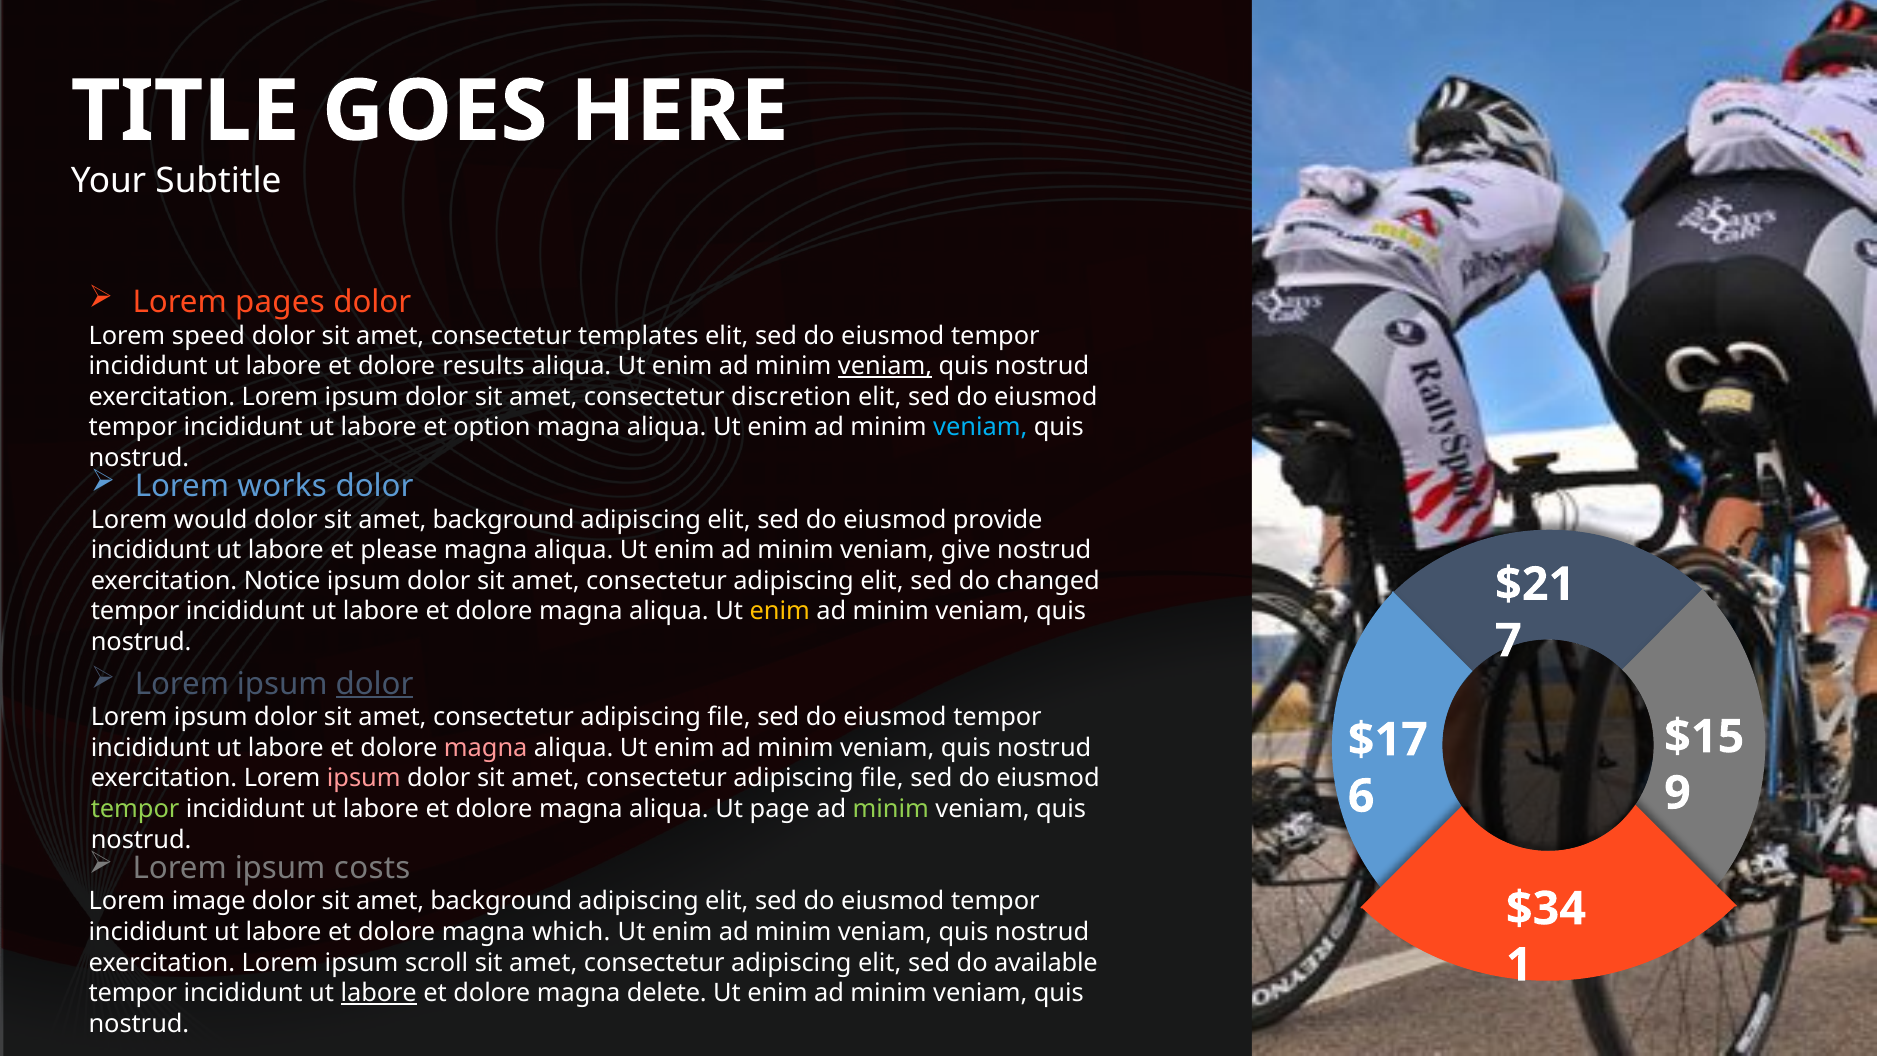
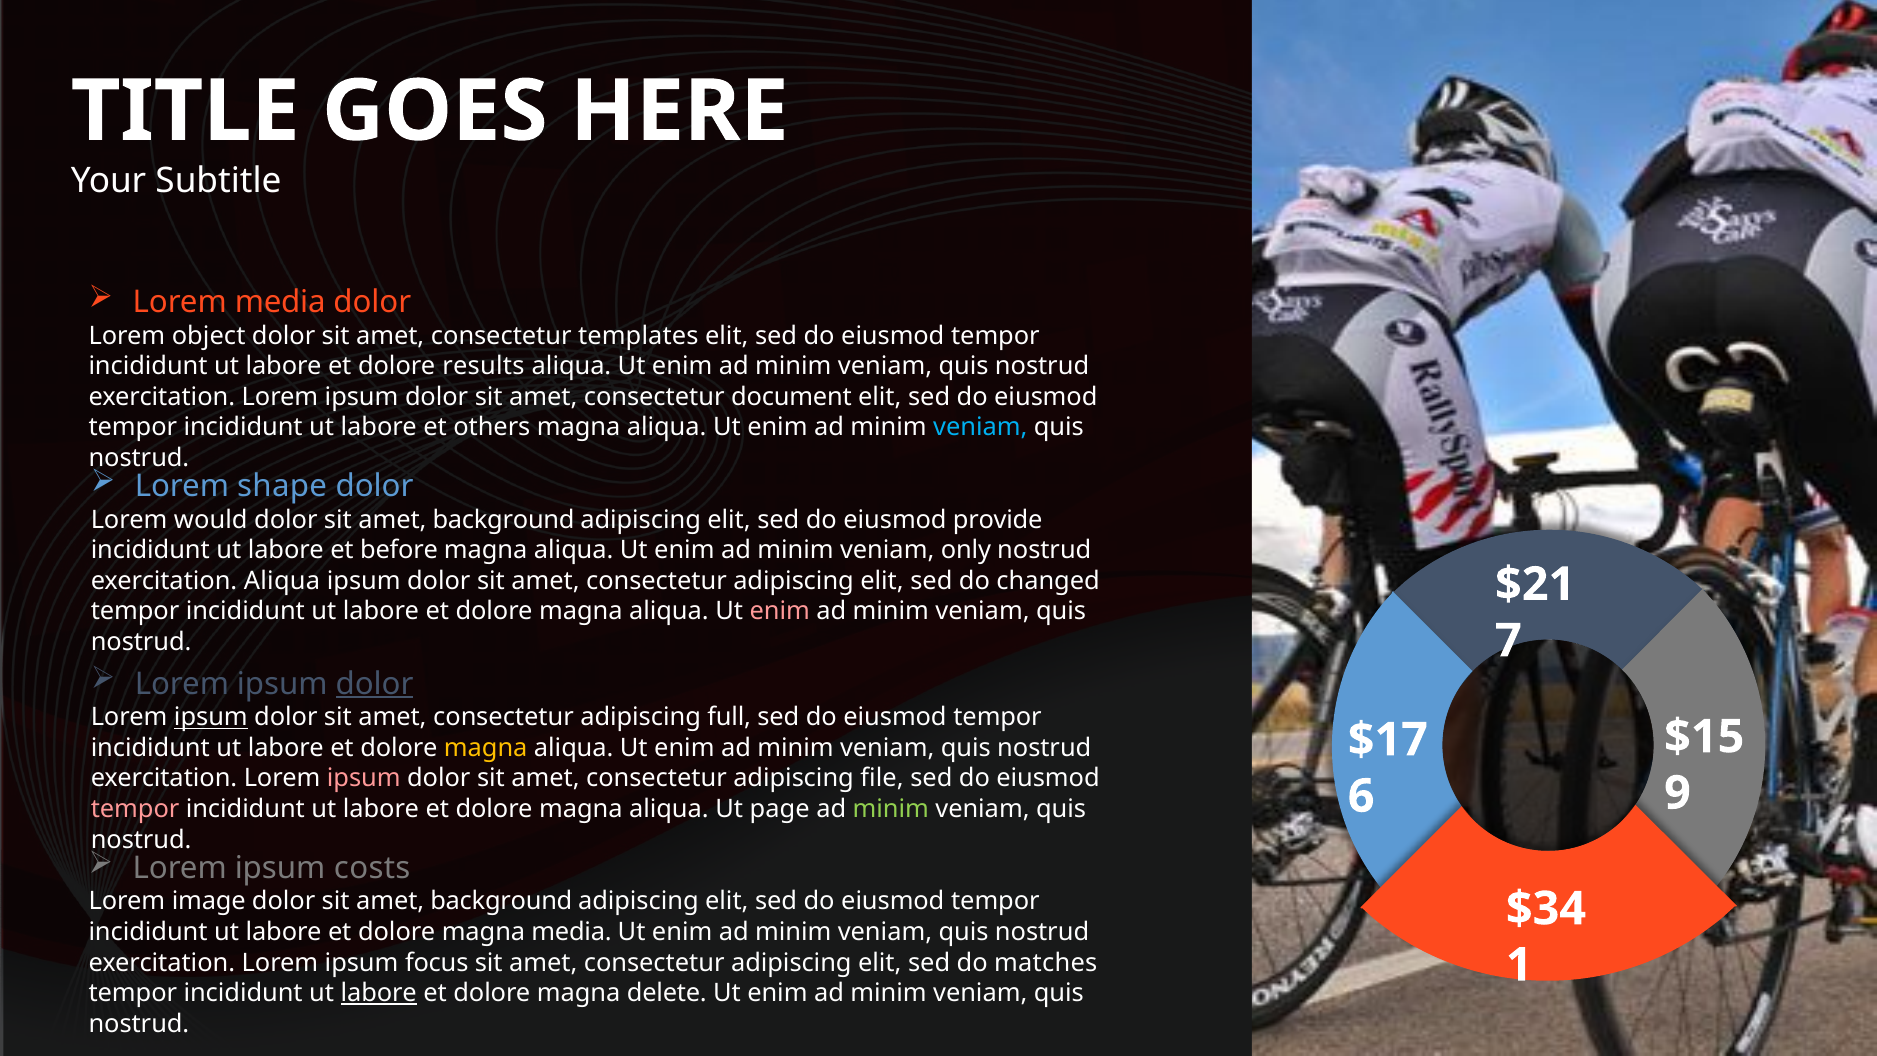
Lorem pages: pages -> media
speed: speed -> object
veniam at (885, 366) underline: present -> none
discretion: discretion -> document
option: option -> others
works: works -> shape
please: please -> before
give: give -> only
exercitation Notice: Notice -> Aliqua
enim at (780, 611) colour: yellow -> pink
ipsum at (211, 717) underline: none -> present
file at (729, 717): file -> full
magna at (486, 748) colour: pink -> yellow
tempor at (135, 809) colour: light green -> pink
magna which: which -> media
scroll: scroll -> focus
available: available -> matches
